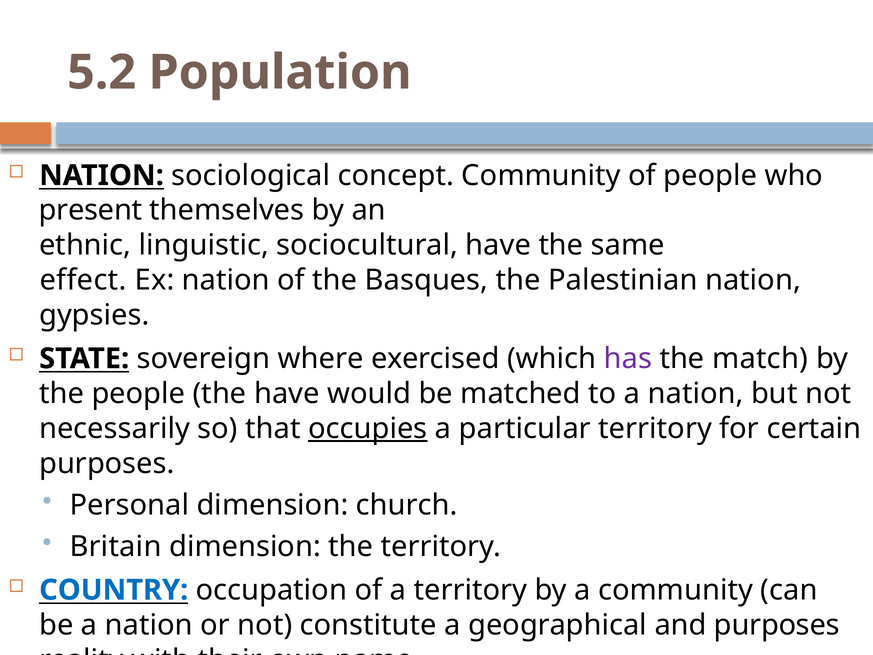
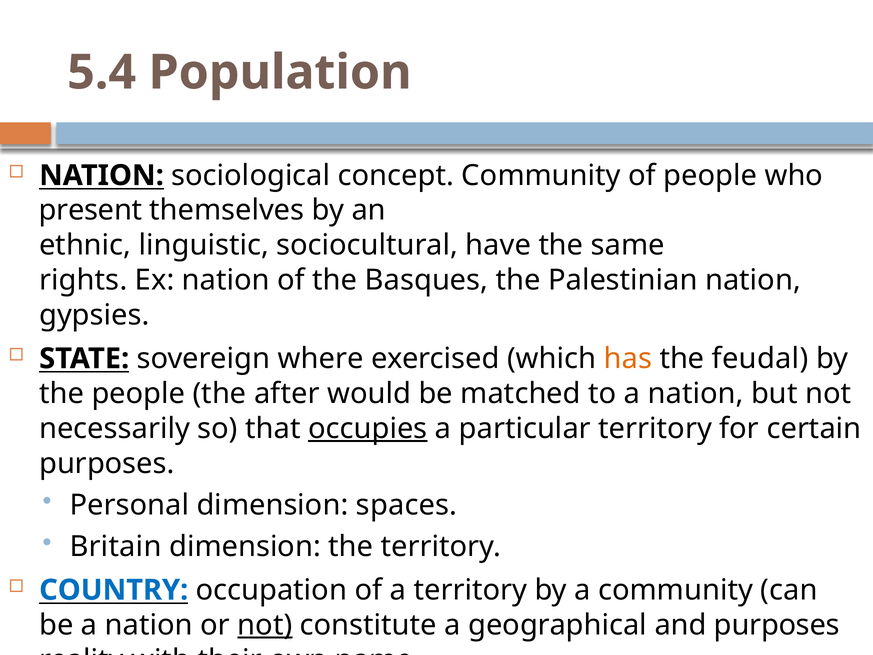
5.2: 5.2 -> 5.4
effect: effect -> rights
has colour: purple -> orange
match: match -> feudal
the have: have -> after
church: church -> spaces
not at (265, 625) underline: none -> present
